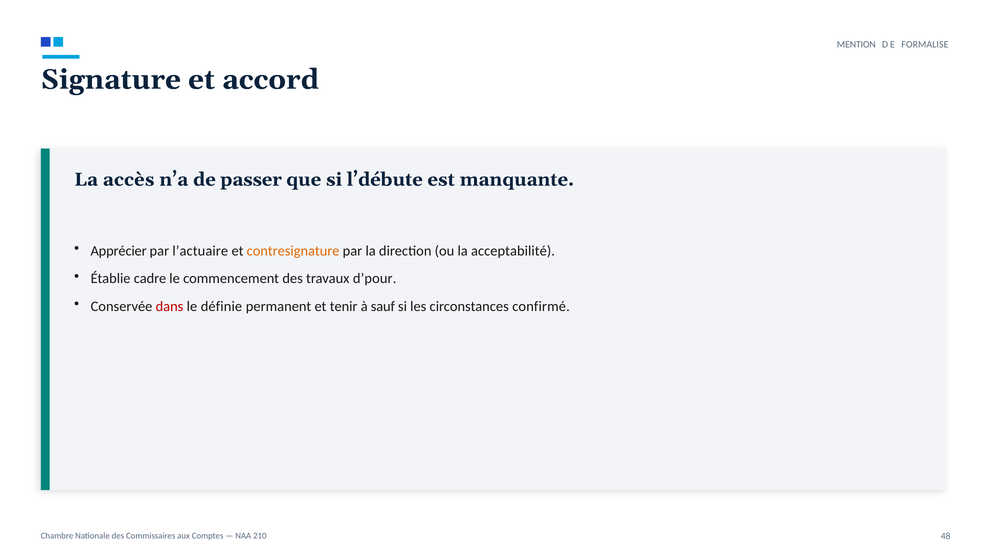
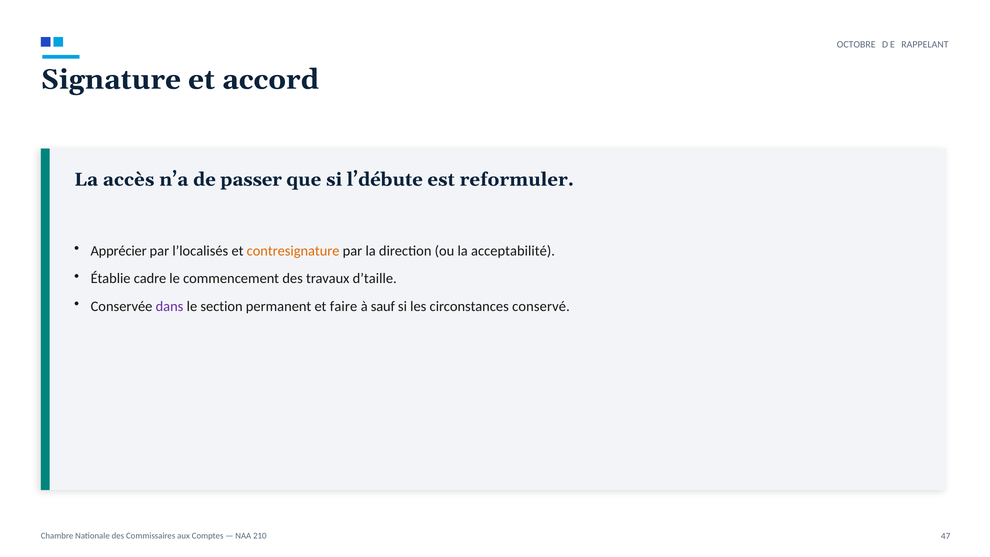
MENTION: MENTION -> OCTOBRE
FORMALISE: FORMALISE -> RAPPELANT
manquante: manquante -> reformuler
l’actuaire: l’actuaire -> l’localisés
d’pour: d’pour -> d’taille
dans colour: red -> purple
définie: définie -> section
tenir: tenir -> faire
confirmé: confirmé -> conservé
48: 48 -> 47
